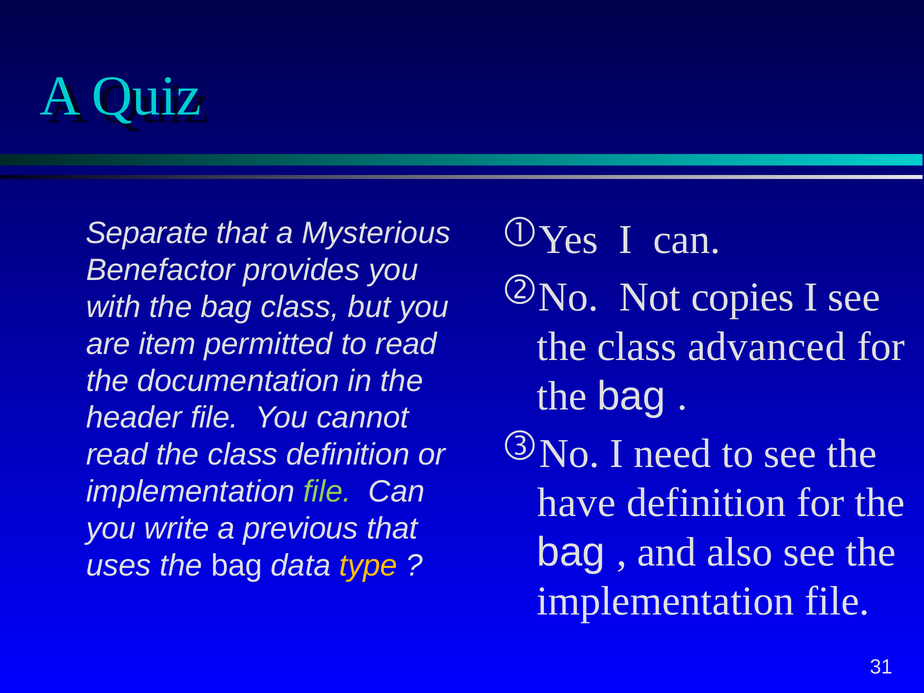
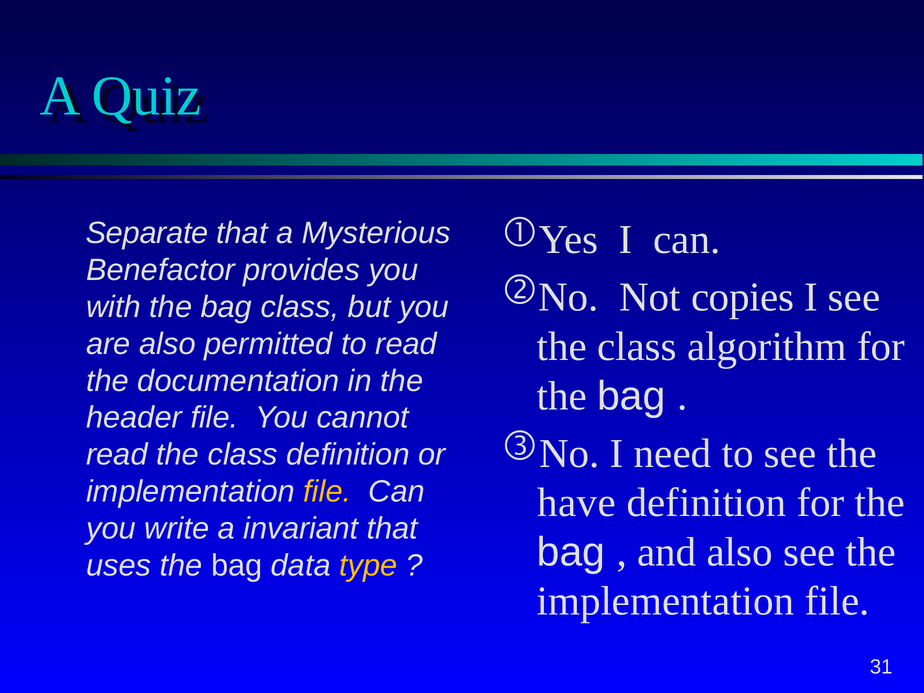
advanced: advanced -> algorithm
are item: item -> also
file at (327, 492) colour: light green -> yellow
previous: previous -> invariant
